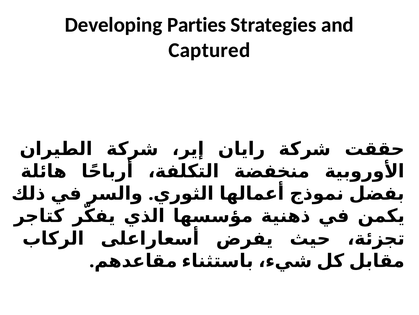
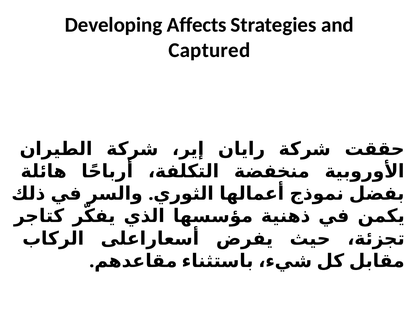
Parties: Parties -> Affects
